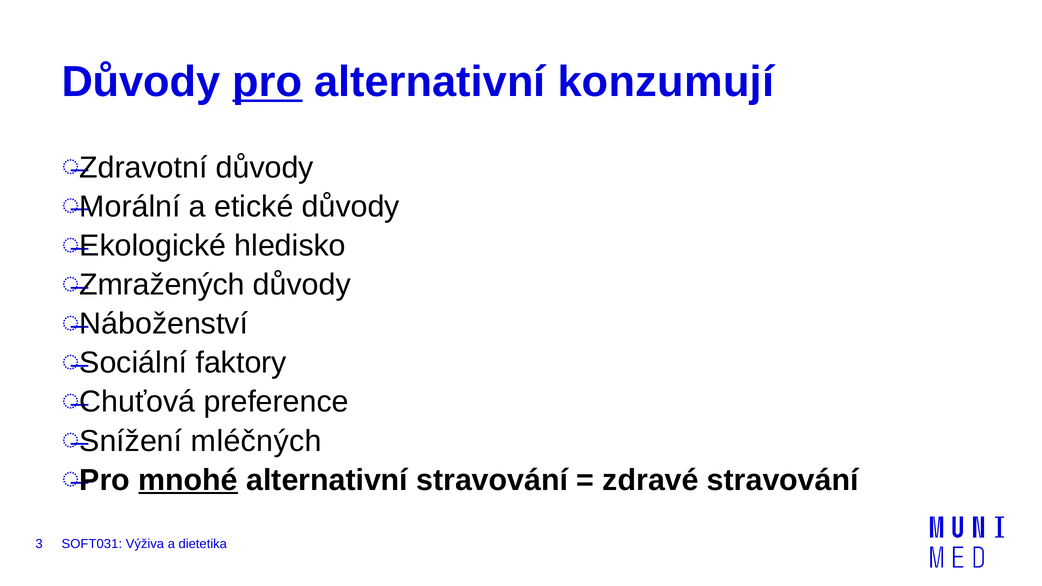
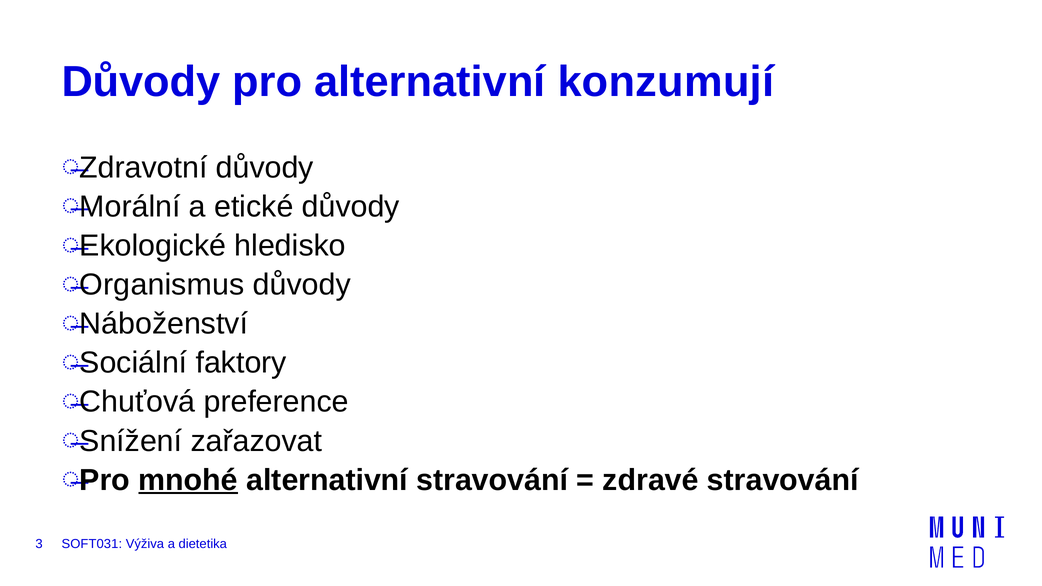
pro at (267, 82) underline: present -> none
Zmražených: Zmražených -> Organismus
mléčných: mléčných -> zařazovat
